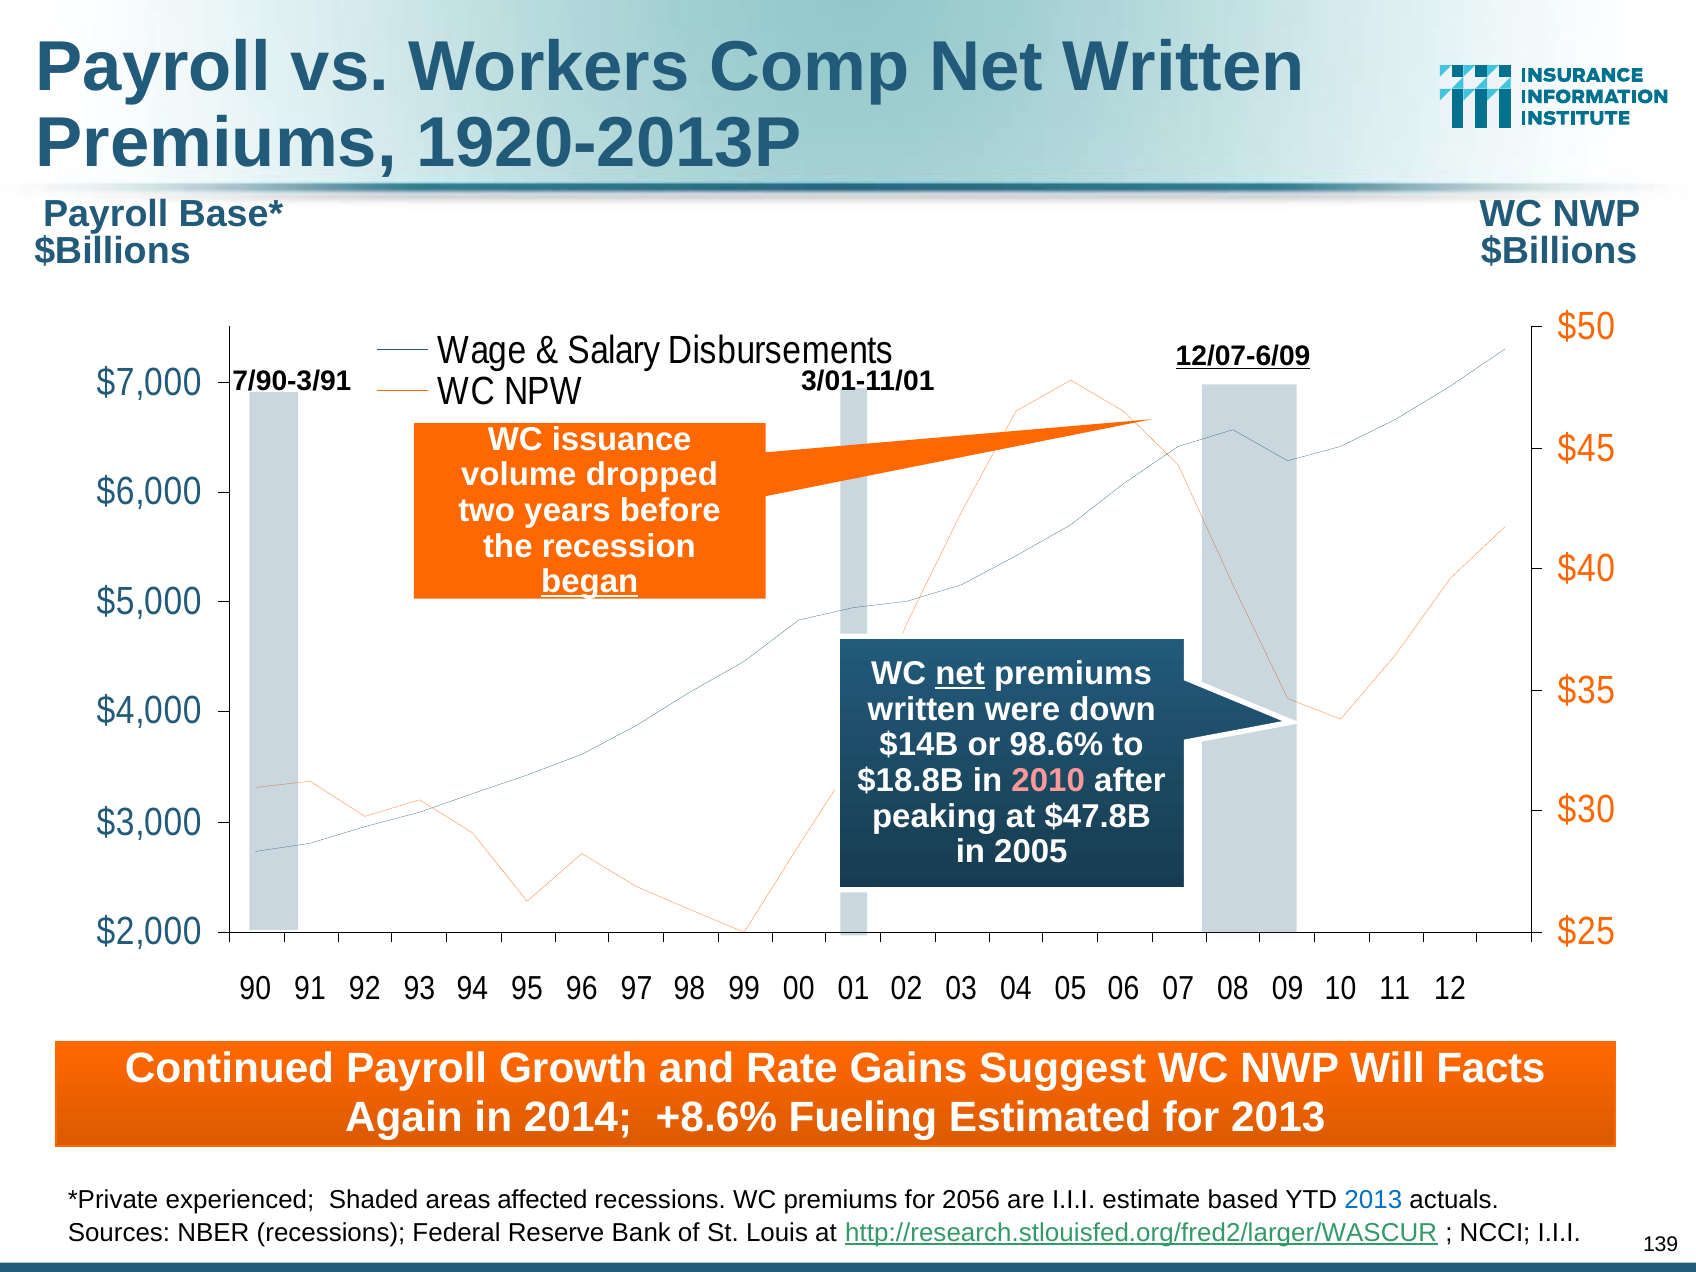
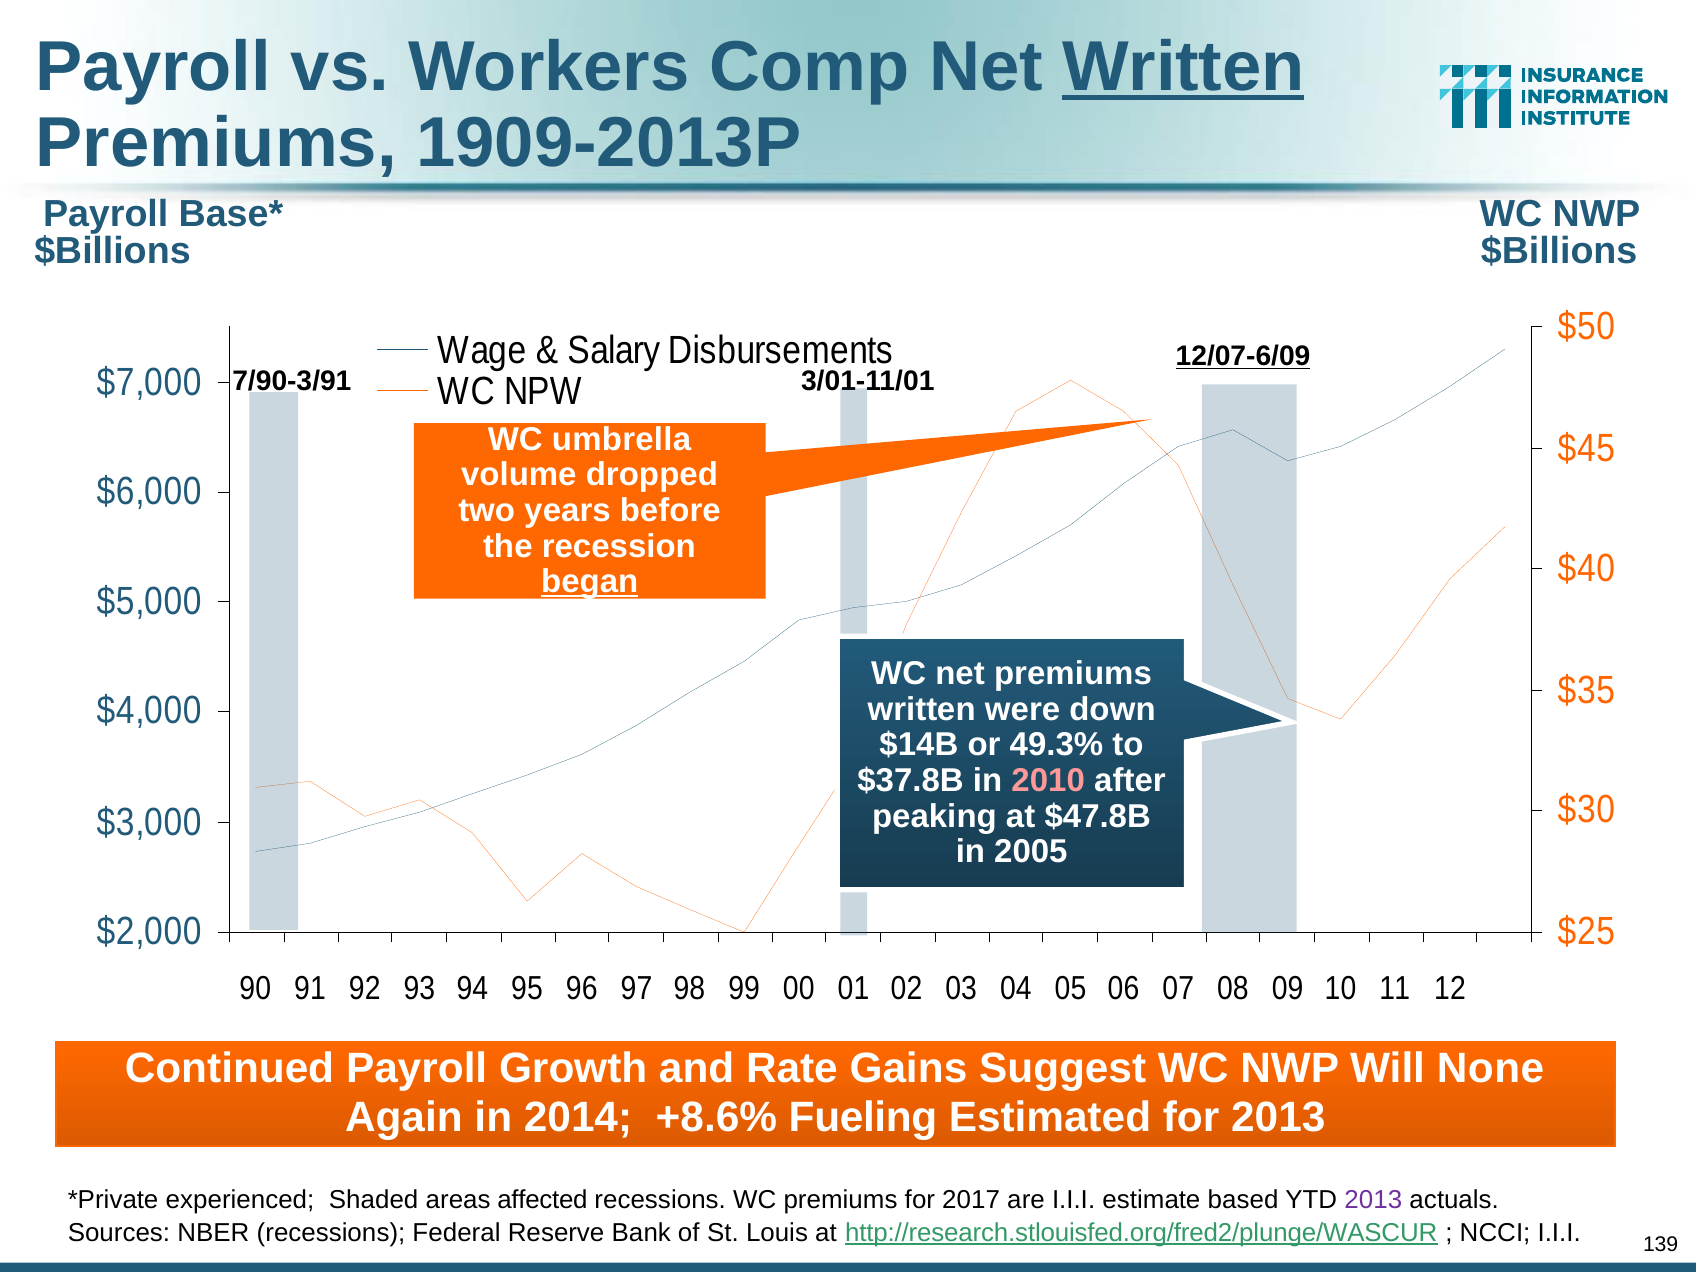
Written at (1184, 67) underline: none -> present
1920-2013P: 1920-2013P -> 1909-2013P
issuance: issuance -> umbrella
net at (960, 674) underline: present -> none
98.6%: 98.6% -> 49.3%
$18.8B: $18.8B -> $37.8B
Facts: Facts -> None
2056: 2056 -> 2017
2013 at (1373, 1200) colour: blue -> purple
http://research.stlouisfed.org/fred2/larger/WASCUR: http://research.stlouisfed.org/fred2/larger/WASCUR -> http://research.stlouisfed.org/fred2/plunge/WASCUR
